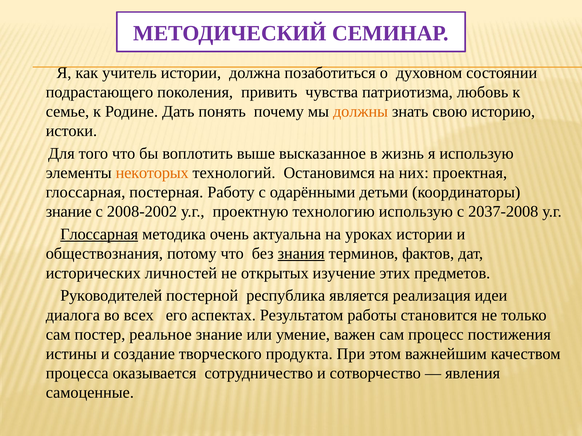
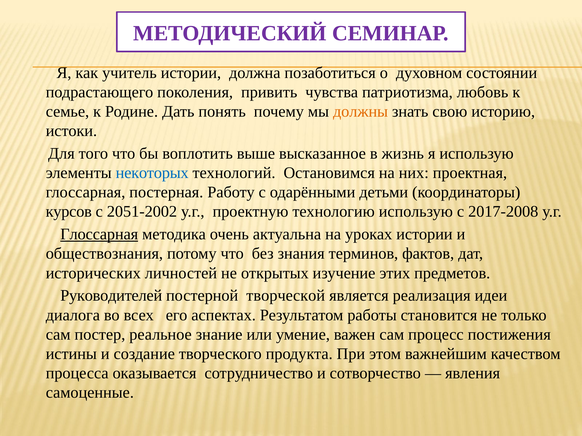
некоторых colour: orange -> blue
знание at (69, 212): знание -> курсов
2008-2002: 2008-2002 -> 2051-2002
2037-2008: 2037-2008 -> 2017-2008
знания underline: present -> none
республика: республика -> творческой
